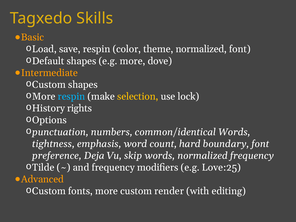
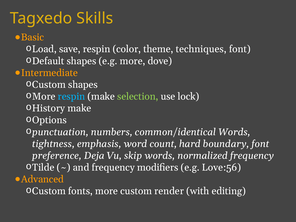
theme normalized: normalized -> techniques
selection colour: yellow -> light green
History rights: rights -> make
Love:25: Love:25 -> Love:56
